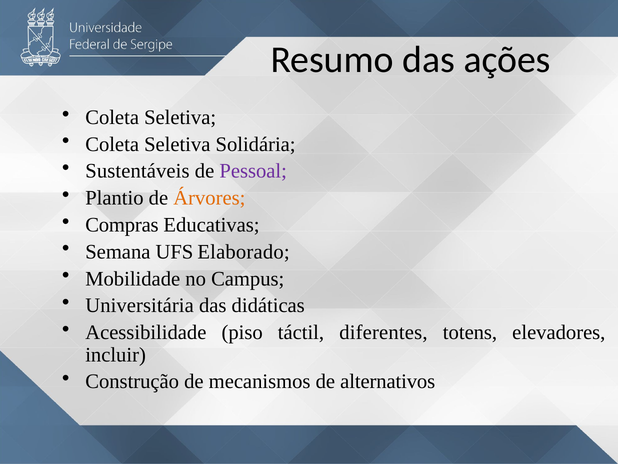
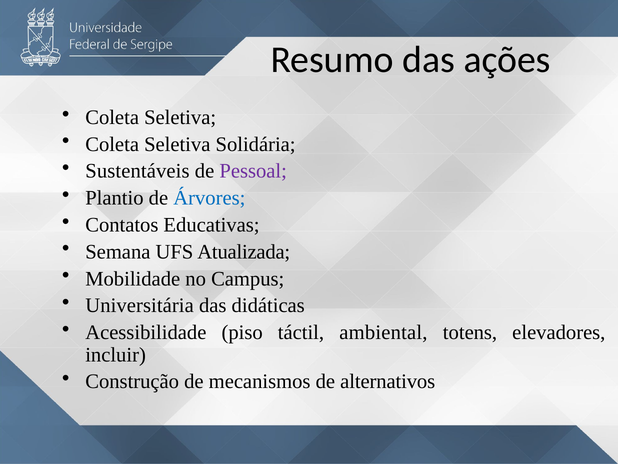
Árvores colour: orange -> blue
Compras: Compras -> Contatos
Elaborado: Elaborado -> Atualizada
diferentes: diferentes -> ambiental
